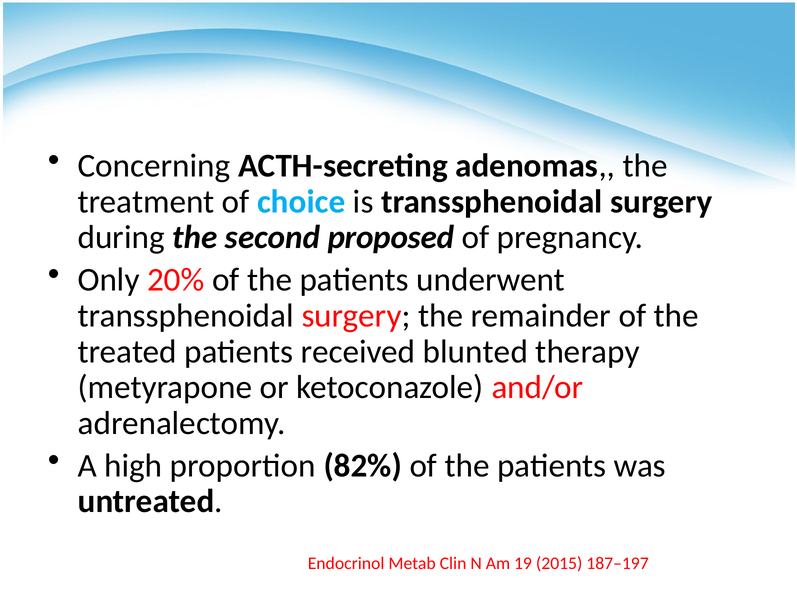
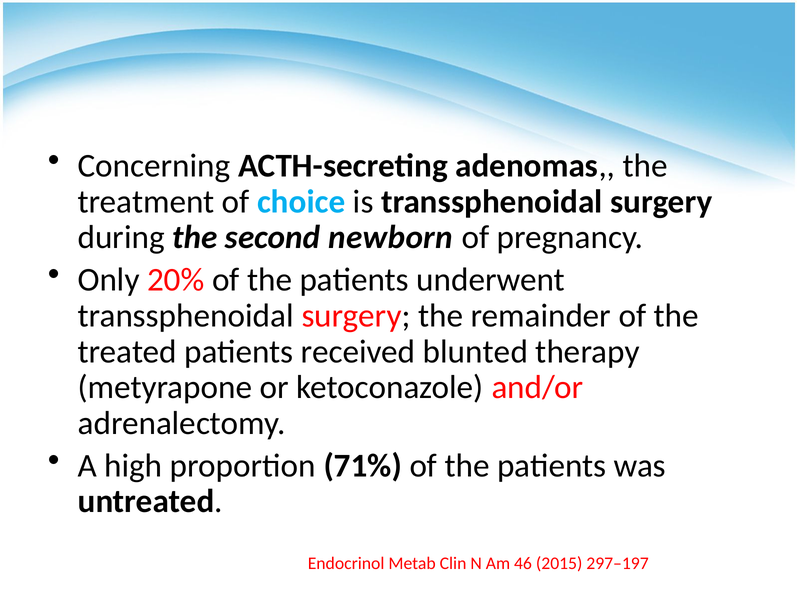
proposed: proposed -> newborn
82%: 82% -> 71%
19: 19 -> 46
187–197: 187–197 -> 297–197
